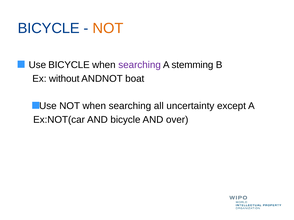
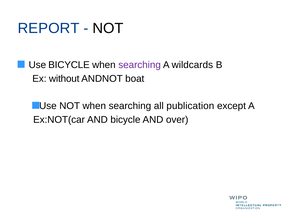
BICYCLE at (49, 28): BICYCLE -> REPORT
NOT at (108, 28) colour: orange -> black
stemming: stemming -> wildcards
uncertainty: uncertainty -> publication
